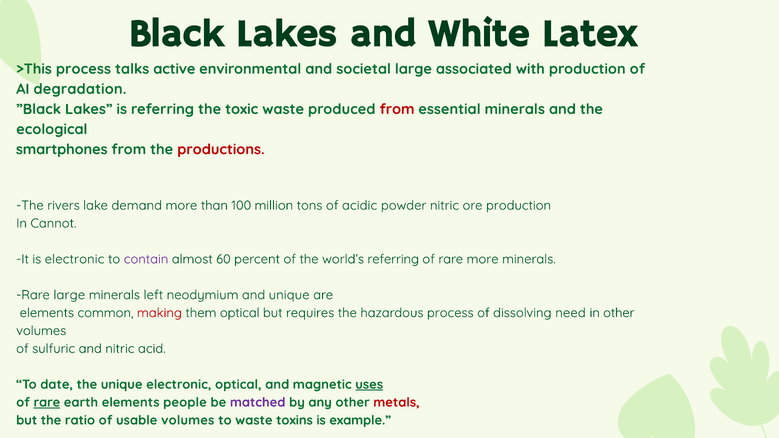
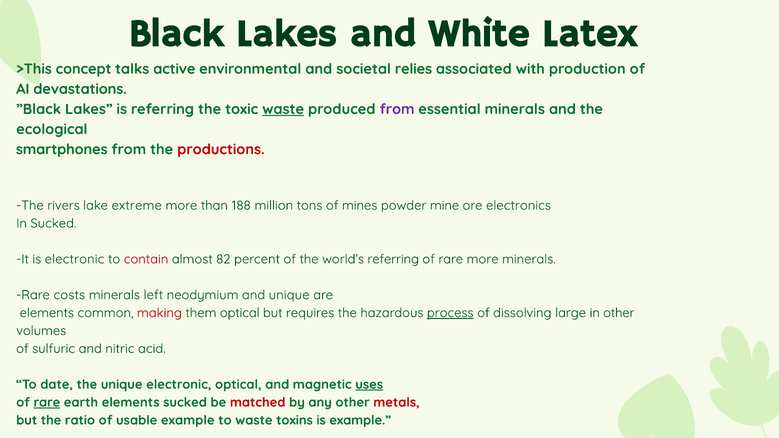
>This process: process -> concept
societal large: large -> relies
degradation: degradation -> devastations
waste at (283, 109) underline: none -> present
from at (397, 109) colour: red -> purple
demand: demand -> extreme
100: 100 -> 188
tons of acidic: acidic -> mines
powder nitric: nitric -> mine
ore production: production -> electronics
In Cannot: Cannot -> Sucked
contain colour: purple -> red
60: 60 -> 82
Rare large: large -> costs
process at (450, 313) underline: none -> present
need: need -> large
elements people: people -> sucked
matched colour: purple -> red
usable volumes: volumes -> example
